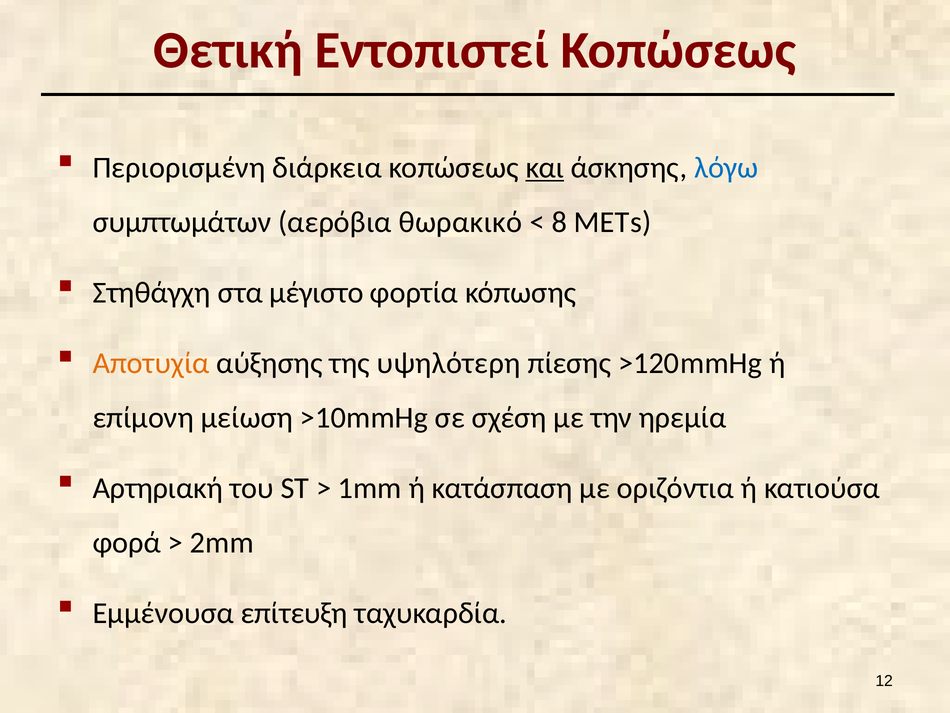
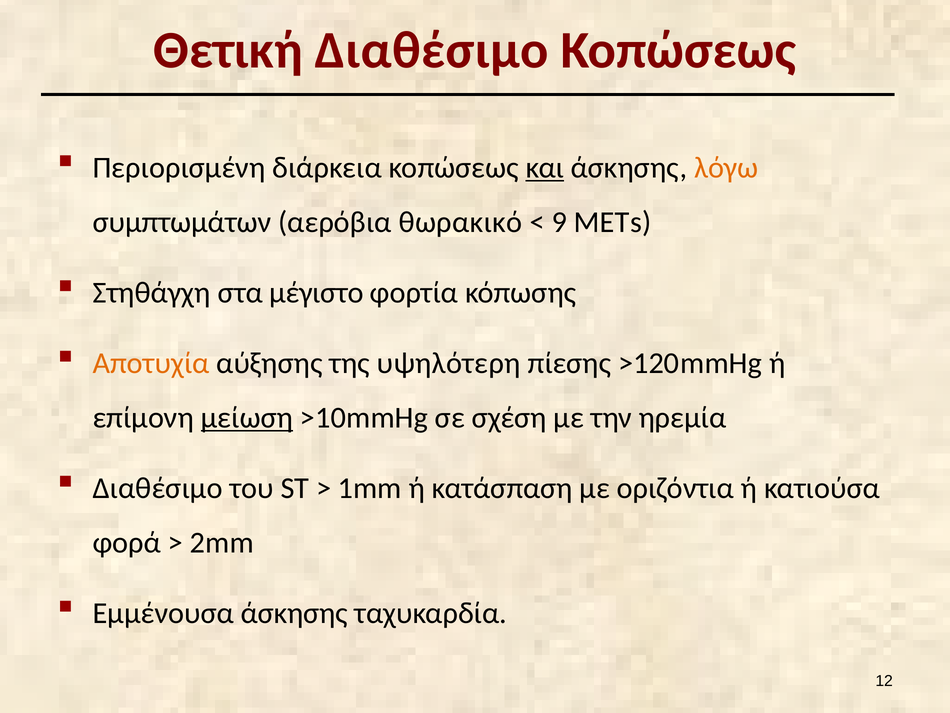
Θετική Εντοπιστεί: Εντοπιστεί -> Διαθέσιμο
λόγω colour: blue -> orange
8: 8 -> 9
μείωση underline: none -> present
Αρτηριακή at (158, 488): Αρτηριακή -> Διαθέσιμο
Εμμένουσα επίτευξη: επίτευξη -> άσκησης
